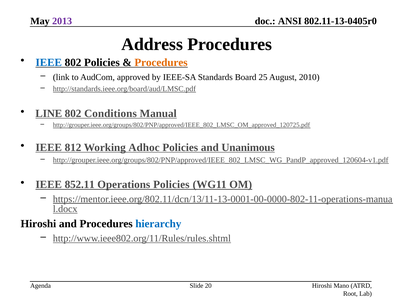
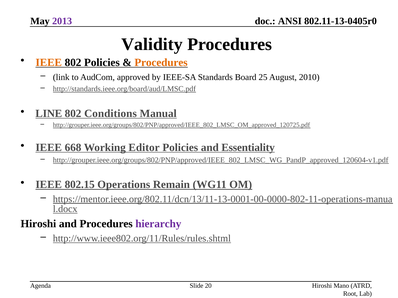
Address: Address -> Validity
IEEE at (49, 62) colour: blue -> orange
812: 812 -> 668
Adhoc: Adhoc -> Editor
Unanimous: Unanimous -> Essentiality
852.11: 852.11 -> 802.15
Operations Policies: Policies -> Remain
hierarchy colour: blue -> purple
